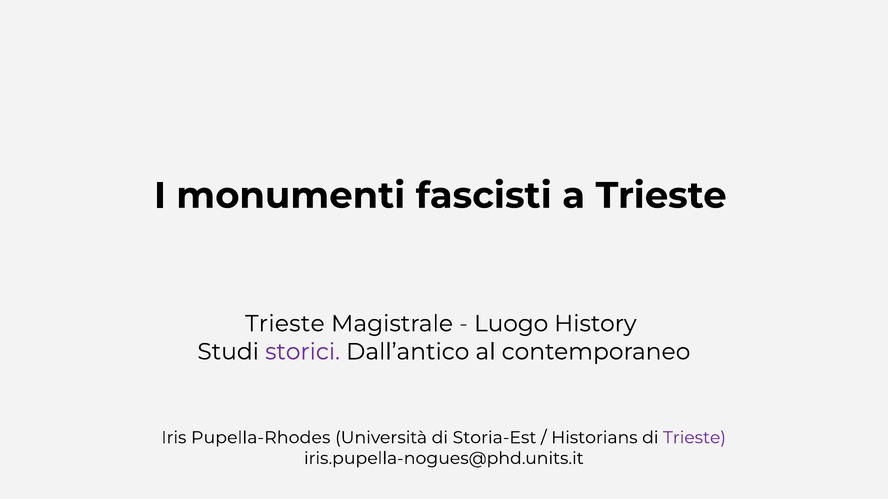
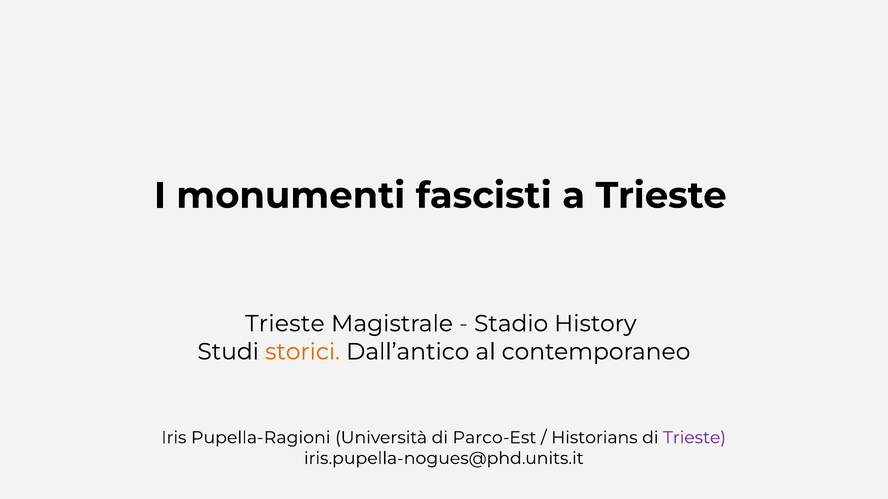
Luogo: Luogo -> Stadio
storici colour: purple -> orange
Pupella-Rhodes: Pupella-Rhodes -> Pupella-Ragioni
Storia-Est: Storia-Est -> Parco-Est
